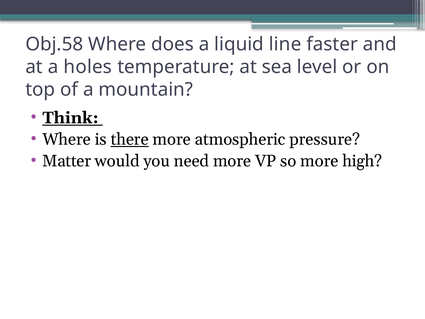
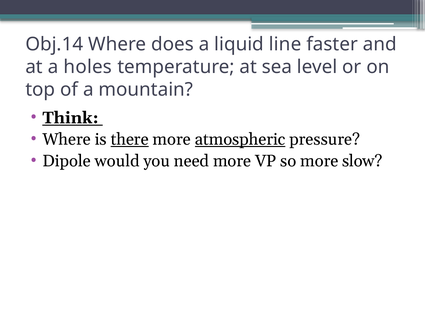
Obj.58: Obj.58 -> Obj.14
atmospheric underline: none -> present
Matter: Matter -> Dipole
high: high -> slow
